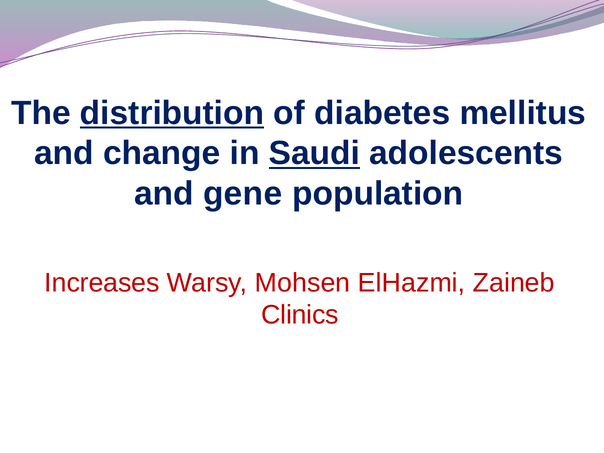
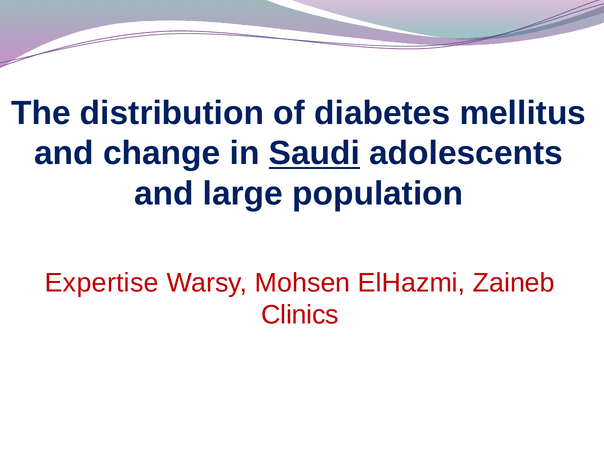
distribution underline: present -> none
gene: gene -> large
Increases: Increases -> Expertise
